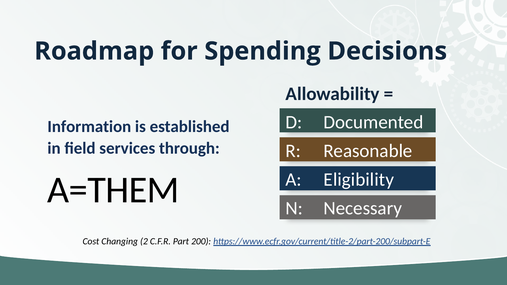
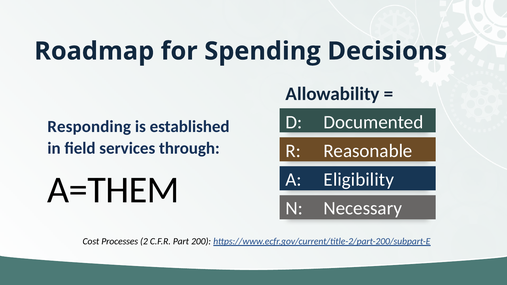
Information: Information -> Responding
Changing: Changing -> Processes
